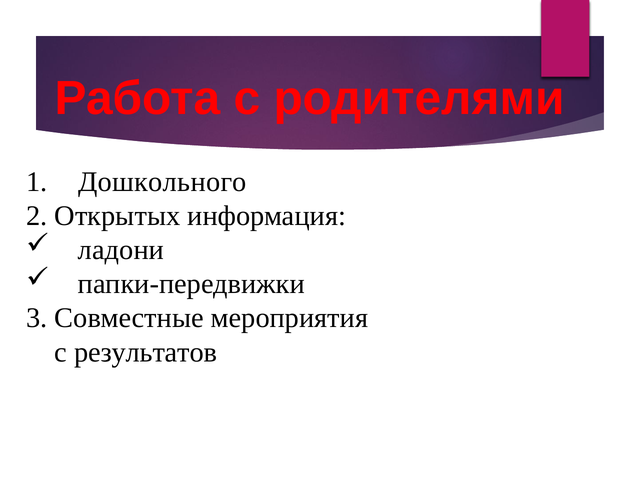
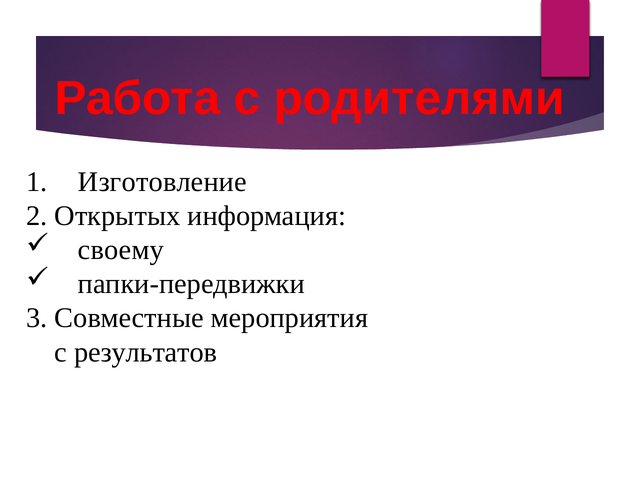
Дошкольного: Дошкольного -> Изготовление
ладони: ладони -> своему
